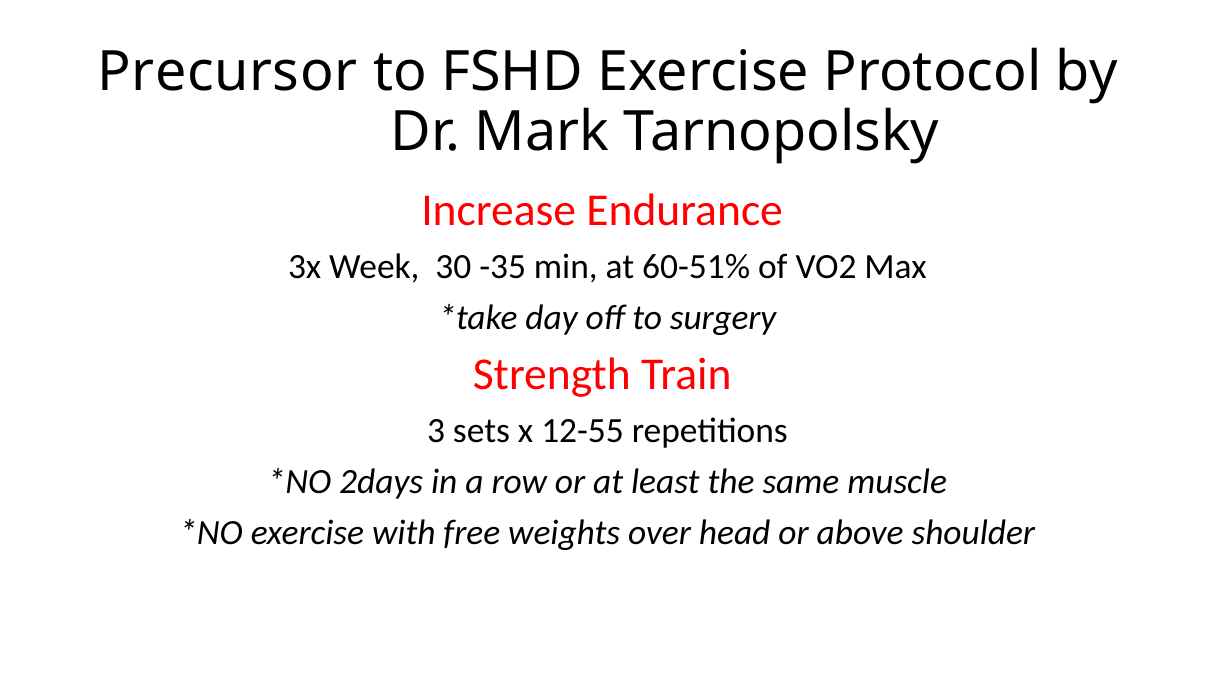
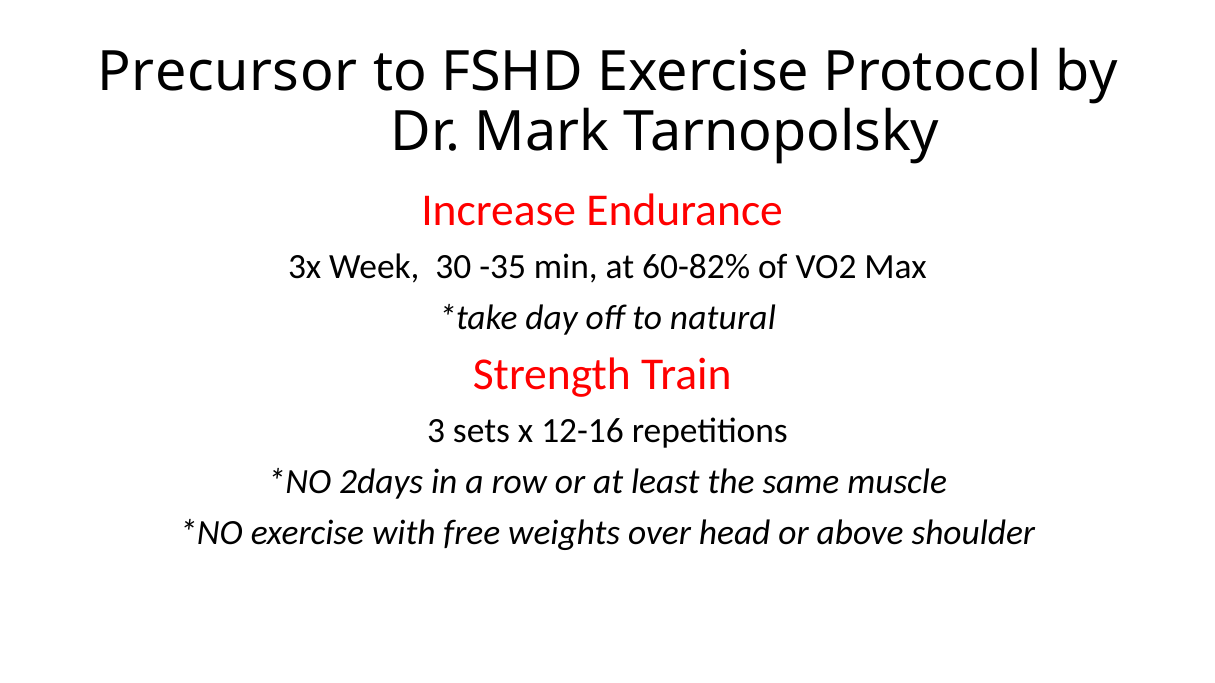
60-51%: 60-51% -> 60-82%
surgery: surgery -> natural
12-55: 12-55 -> 12-16
